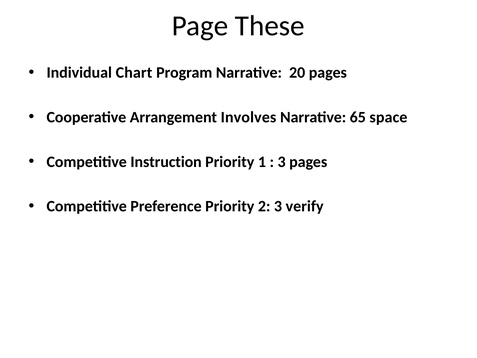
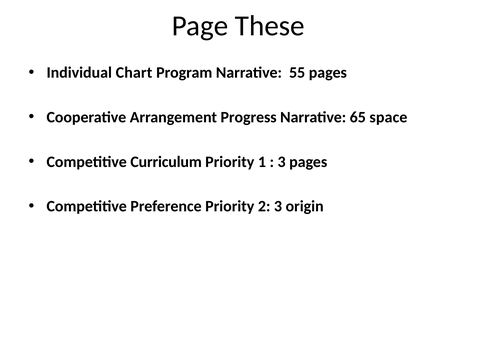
20: 20 -> 55
Involves: Involves -> Progress
Instruction: Instruction -> Curriculum
verify: verify -> origin
